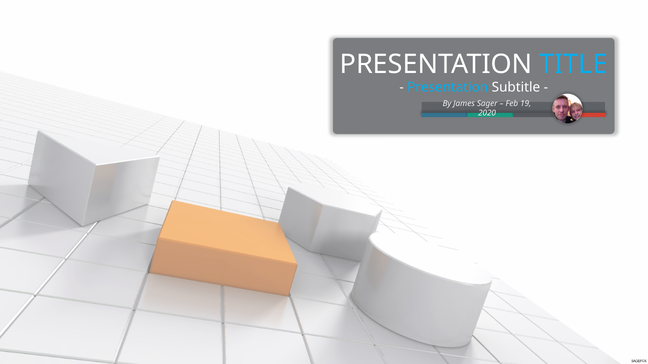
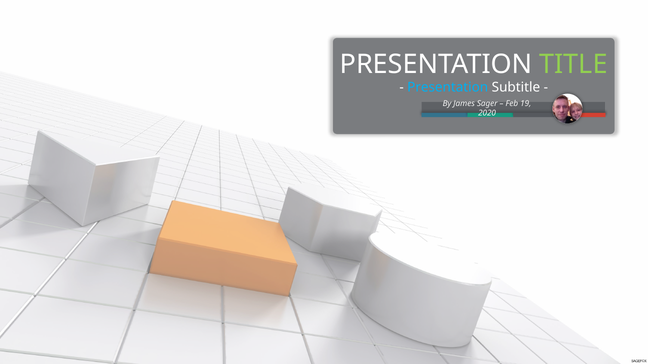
TITLE colour: light blue -> light green
